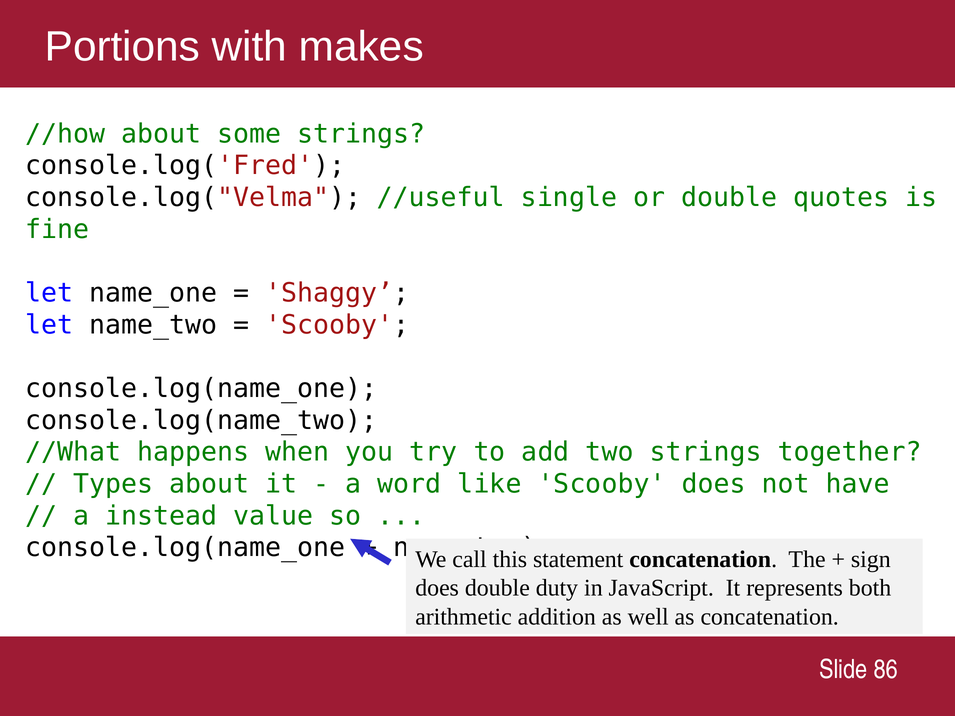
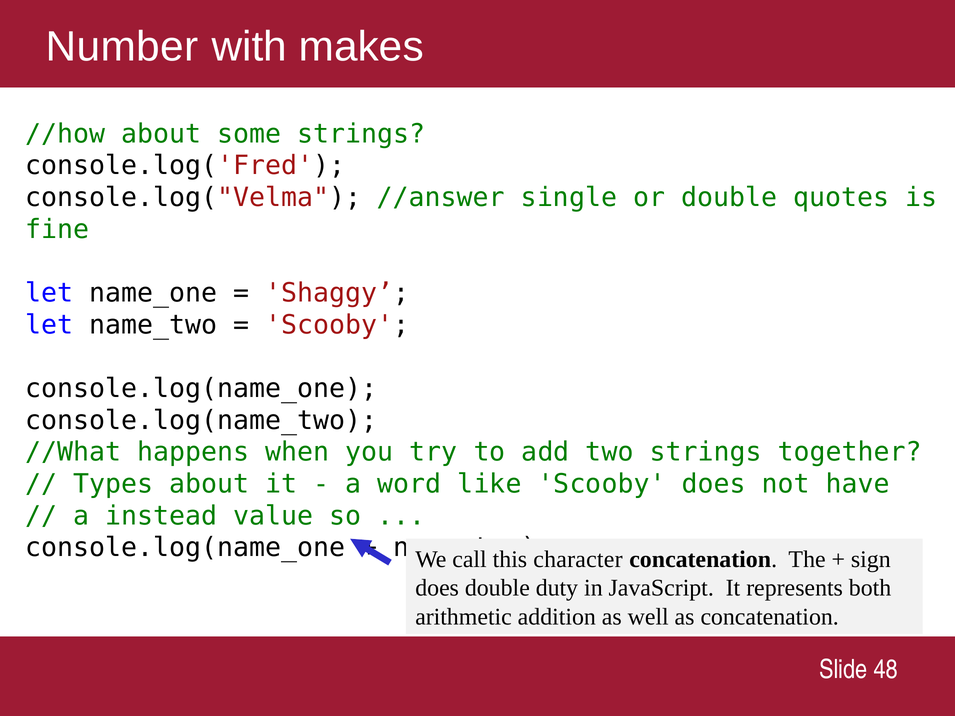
Portions: Portions -> Number
//useful: //useful -> //answer
statement: statement -> character
86: 86 -> 48
